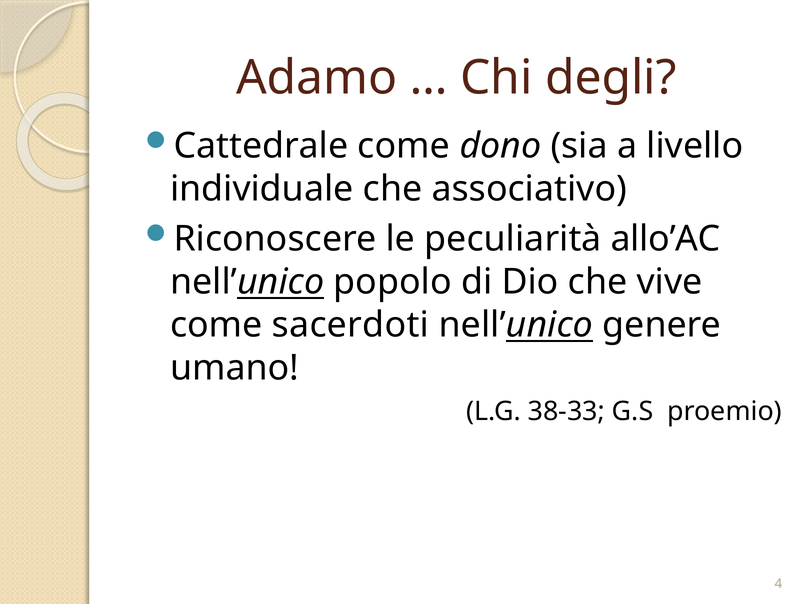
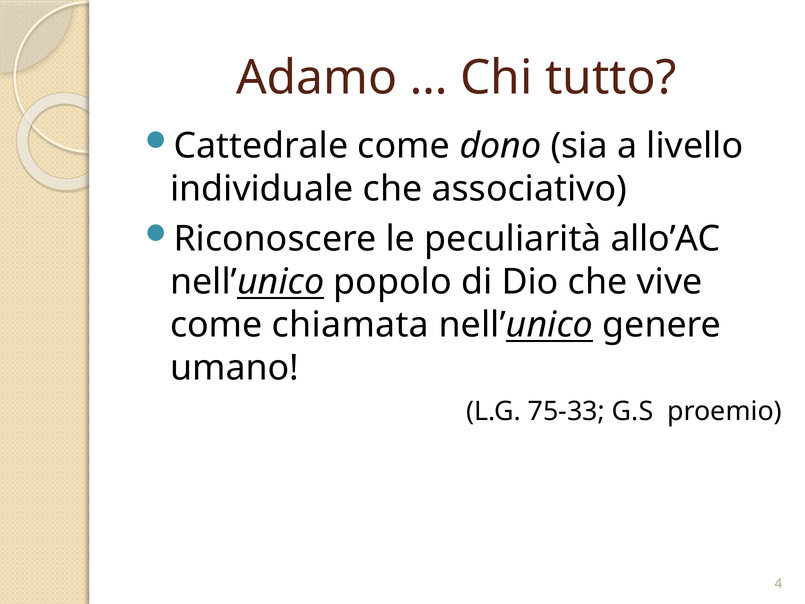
degli: degli -> tutto
sacerdoti: sacerdoti -> chiamata
38-33: 38-33 -> 75-33
